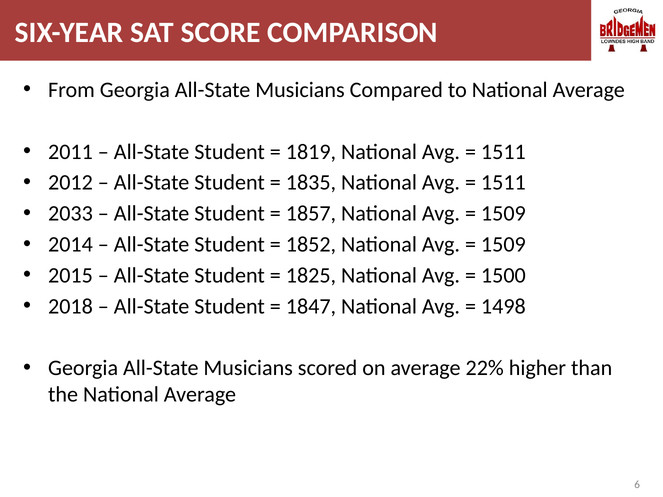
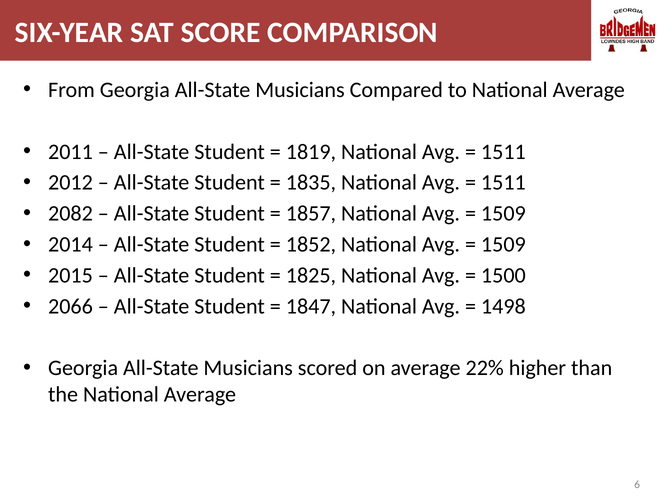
2033: 2033 -> 2082
2018: 2018 -> 2066
